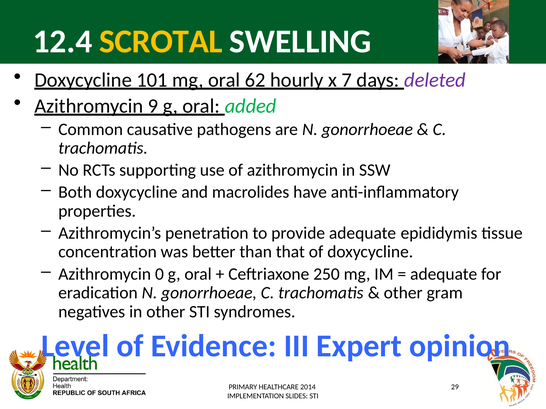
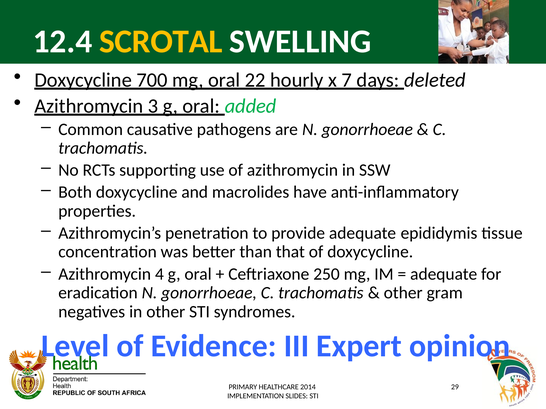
101: 101 -> 700
62: 62 -> 22
deleted colour: purple -> black
9: 9 -> 3
0: 0 -> 4
